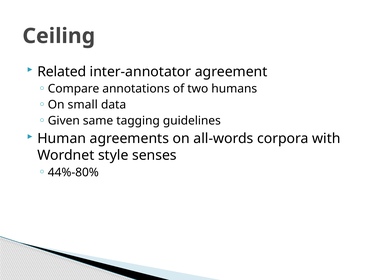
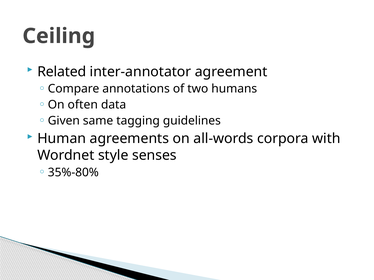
small: small -> often
44%-80%: 44%-80% -> 35%-80%
